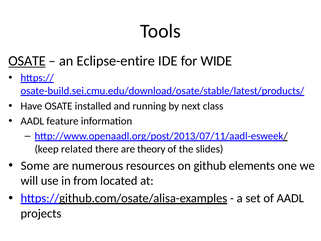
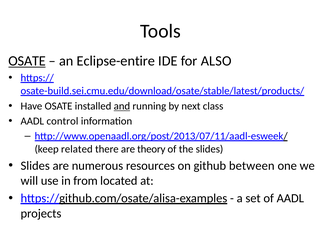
WIDE: WIDE -> ALSO
and underline: none -> present
feature: feature -> control
Some at (35, 166): Some -> Slides
elements: elements -> between
